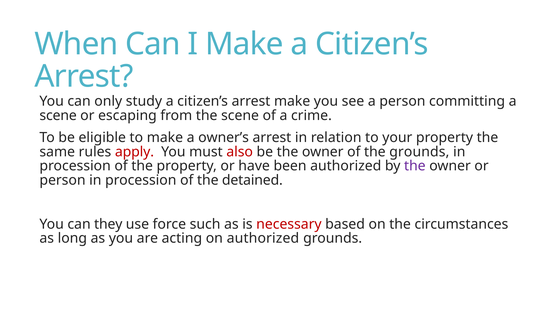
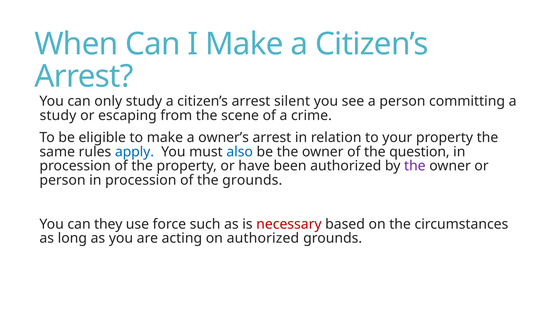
arrest make: make -> silent
scene at (58, 116): scene -> study
apply colour: red -> blue
also colour: red -> blue
the grounds: grounds -> question
the detained: detained -> grounds
